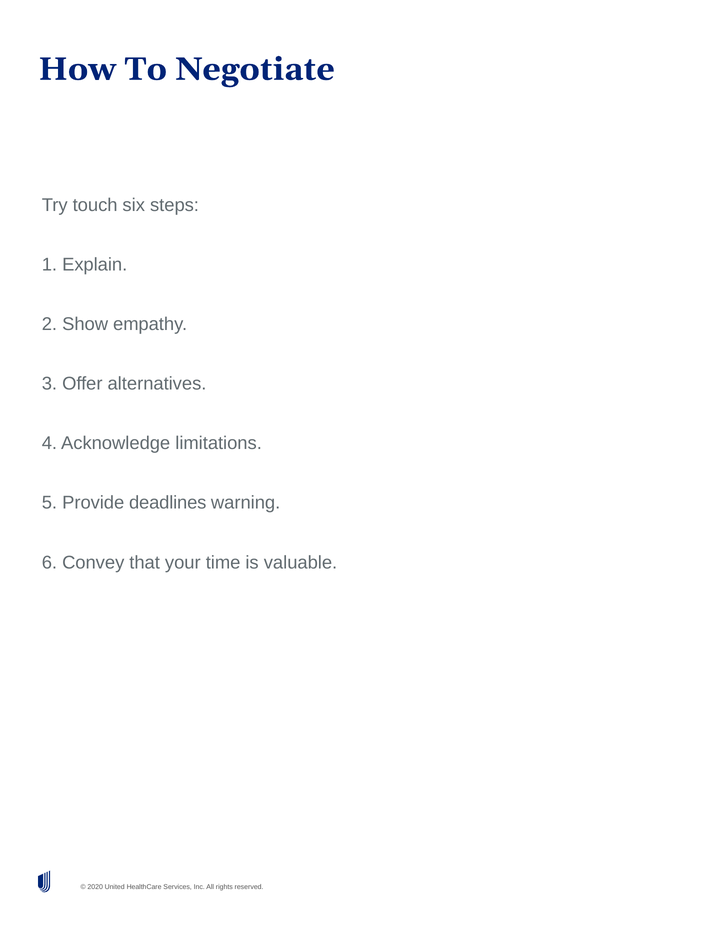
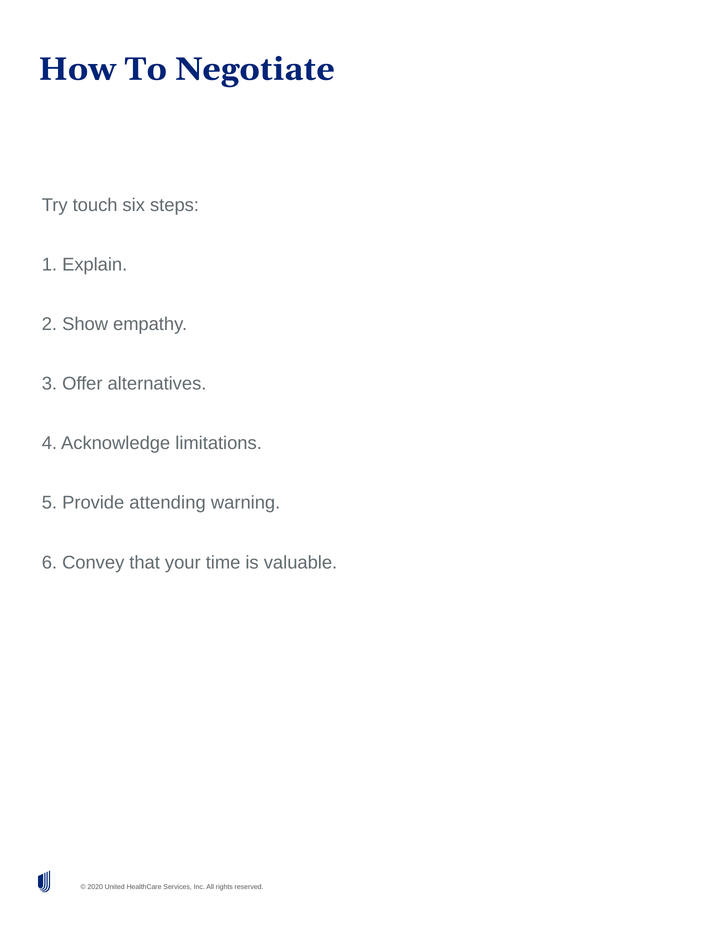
deadlines: deadlines -> attending
